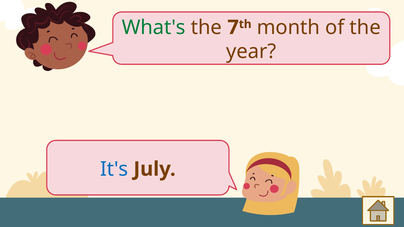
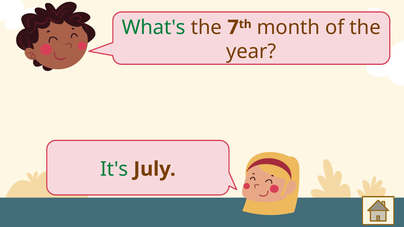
It's colour: blue -> green
